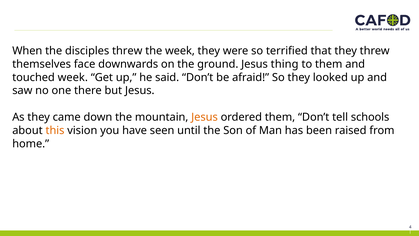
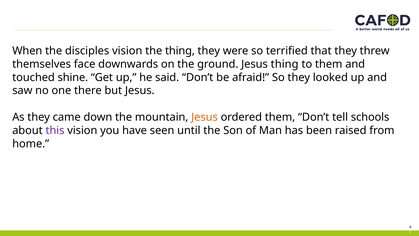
disciples threw: threw -> vision
the week: week -> thing
touched week: week -> shine
this colour: orange -> purple
